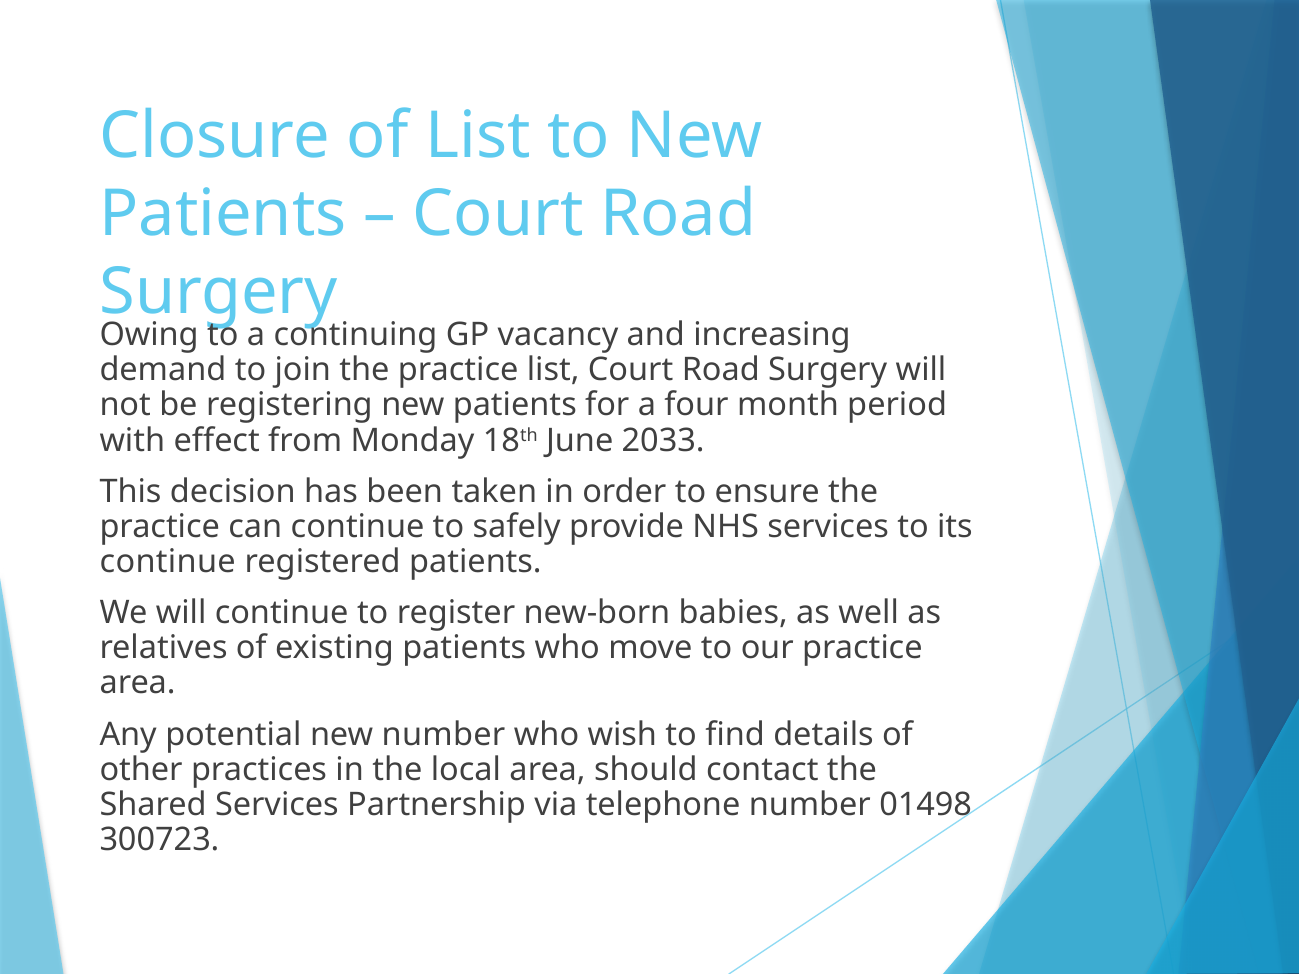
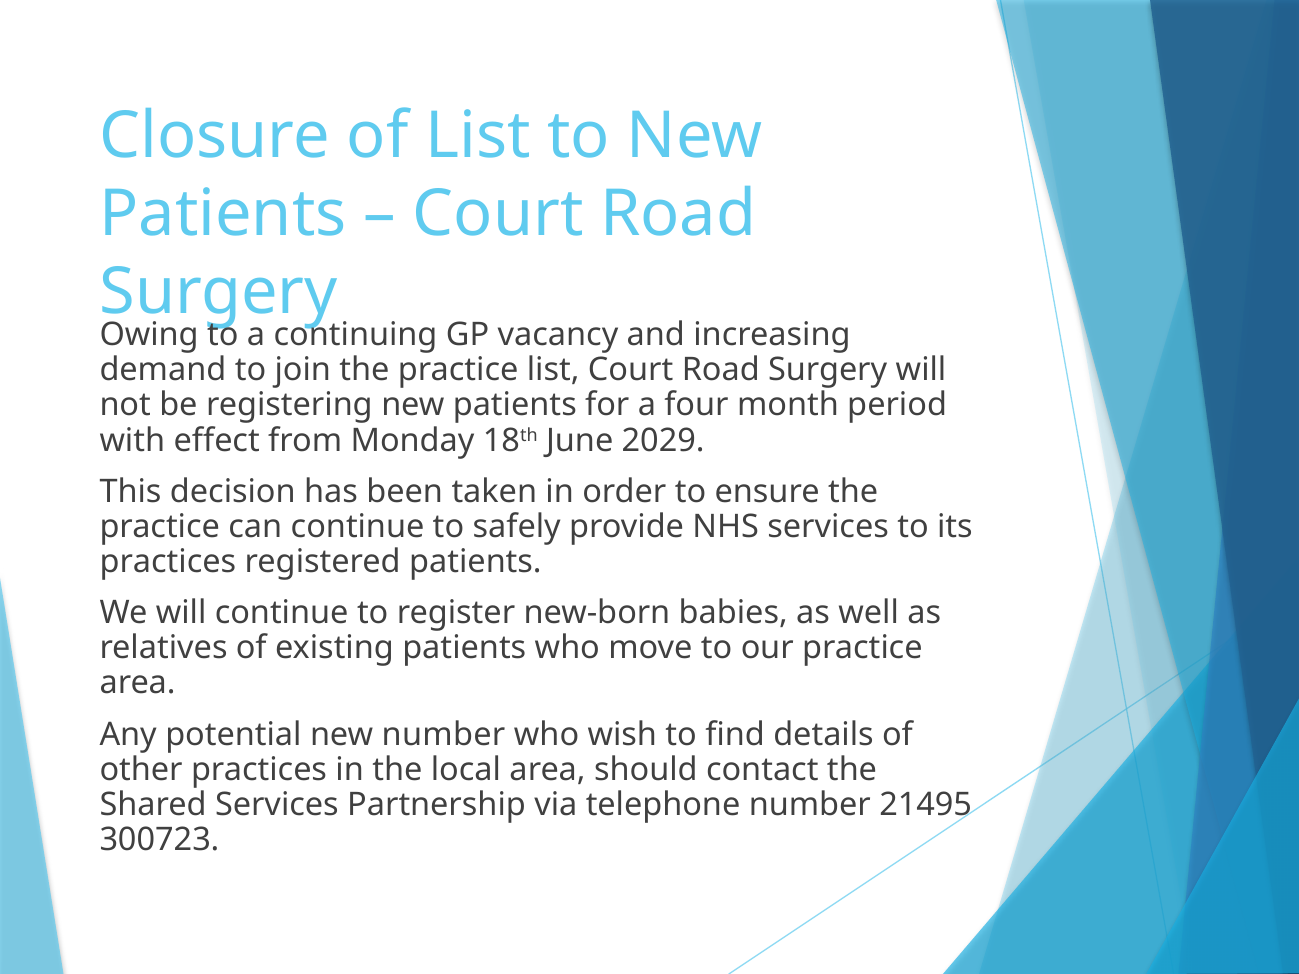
2033: 2033 -> 2029
continue at (168, 562): continue -> practices
01498: 01498 -> 21495
